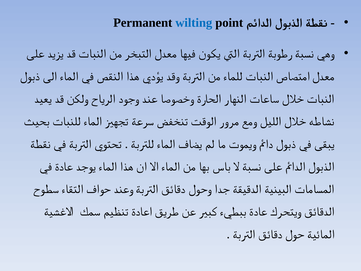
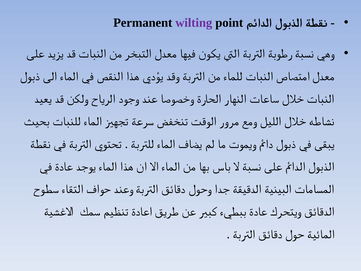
wilting colour: blue -> purple
